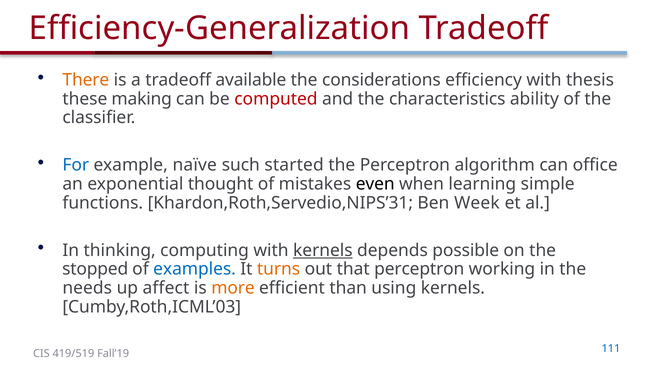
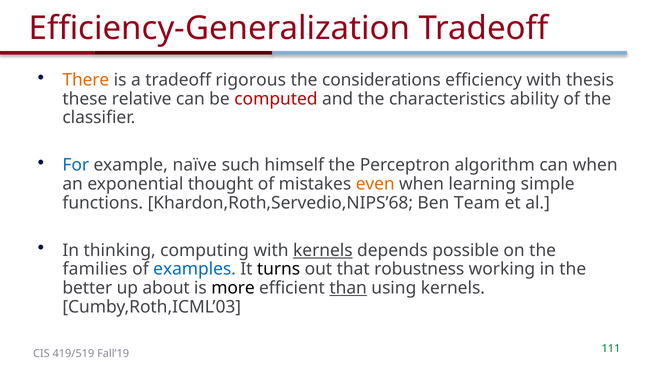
available: available -> rigorous
making: making -> relative
started: started -> himself
can office: office -> when
even colour: black -> orange
Khardon,Roth,Servedio,NIPS’31: Khardon,Roth,Servedio,NIPS’31 -> Khardon,Roth,Servedio,NIPS’68
Week: Week -> Team
stopped: stopped -> families
turns colour: orange -> black
that perceptron: perceptron -> robustness
needs: needs -> better
affect: affect -> about
more colour: orange -> black
than underline: none -> present
111 colour: blue -> green
